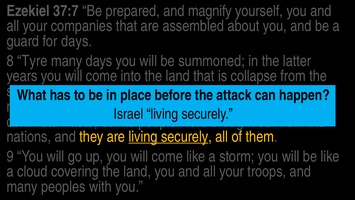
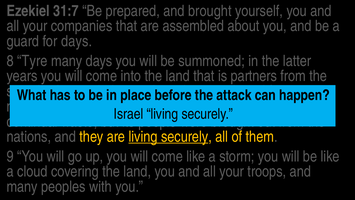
37:7: 37:7 -> 31:7
and magnify: magnify -> brought
collapse: collapse -> partners
